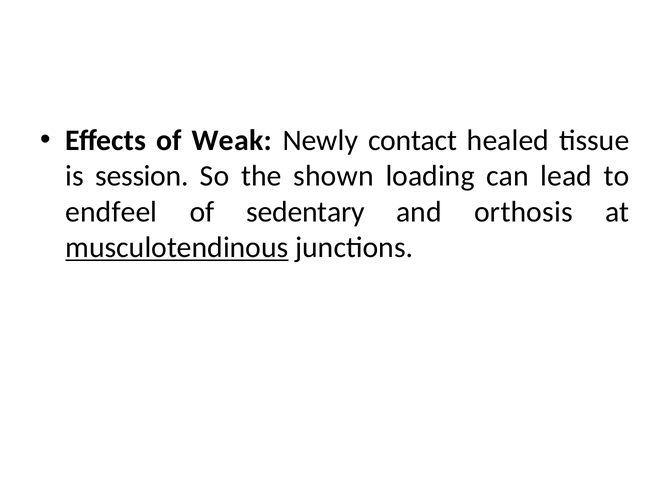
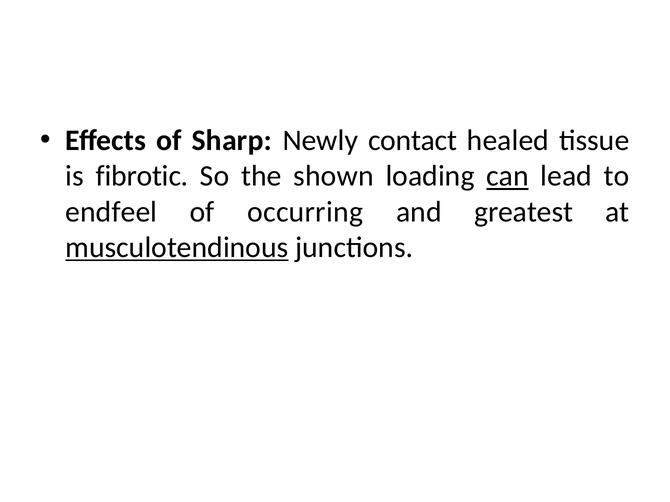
Weak: Weak -> Sharp
session: session -> fibrotic
can underline: none -> present
sedentary: sedentary -> occurring
orthosis: orthosis -> greatest
